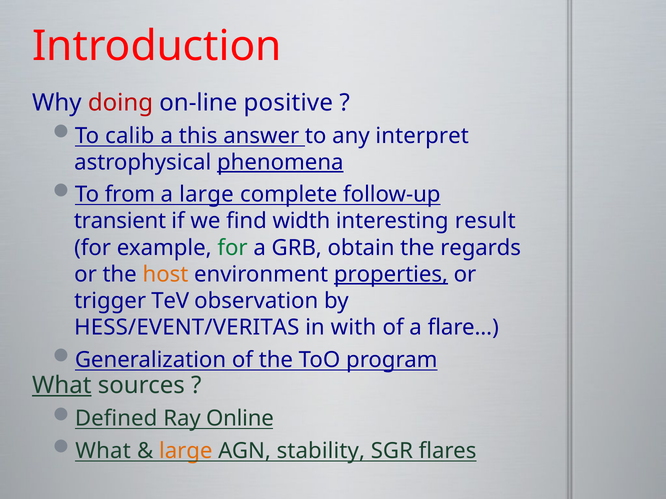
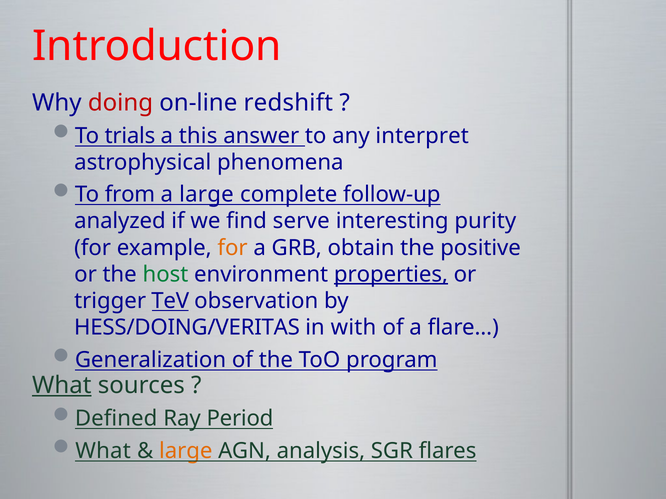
positive: positive -> redshift
calib: calib -> trials
phenomena underline: present -> none
transient: transient -> analyzed
width: width -> serve
result: result -> purity
for at (233, 248) colour: green -> orange
regards: regards -> positive
host colour: orange -> green
TeV underline: none -> present
HESS/EVENT/VERITAS: HESS/EVENT/VERITAS -> HESS/DOING/VERITAS
Online: Online -> Period
stability: stability -> analysis
